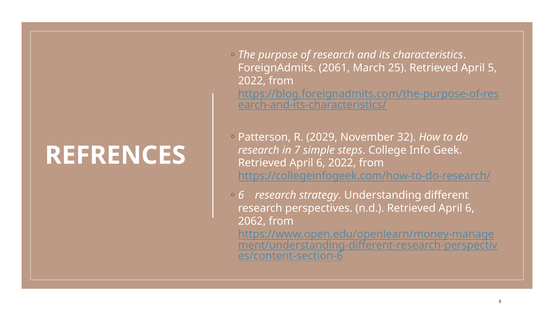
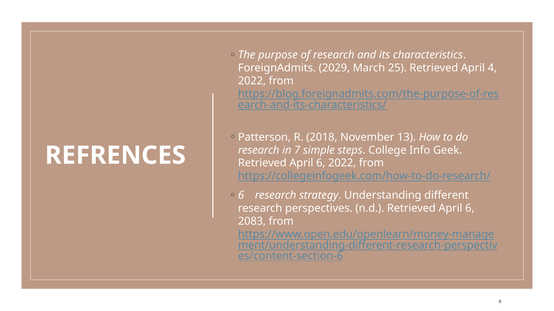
2061: 2061 -> 2029
5: 5 -> 4
2029: 2029 -> 2018
32: 32 -> 13
2062: 2062 -> 2083
